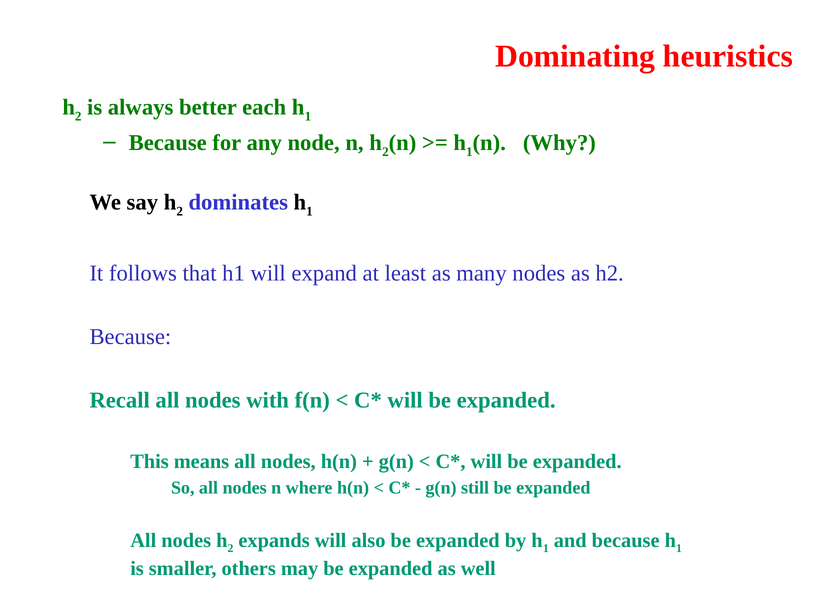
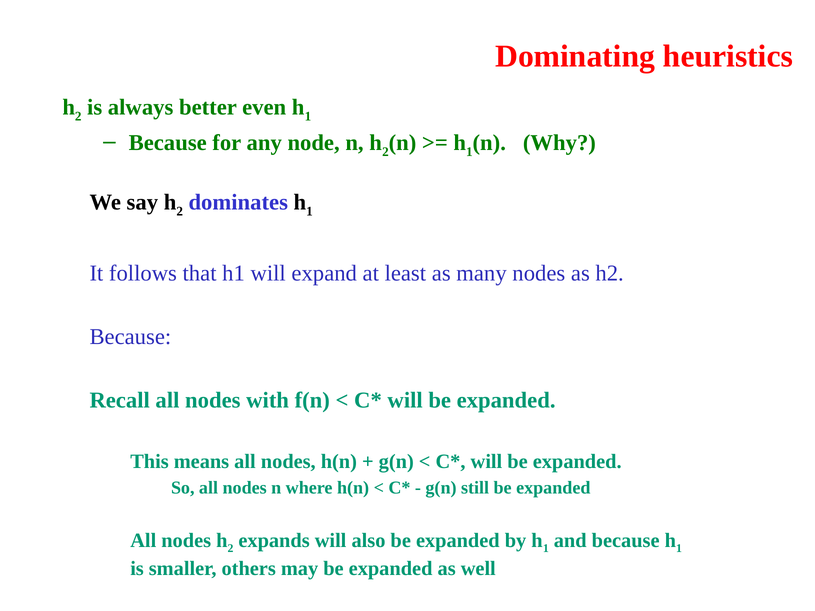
each: each -> even
